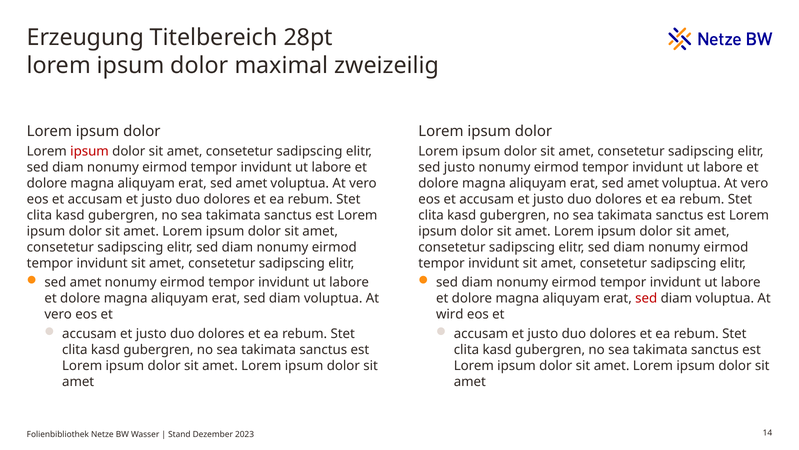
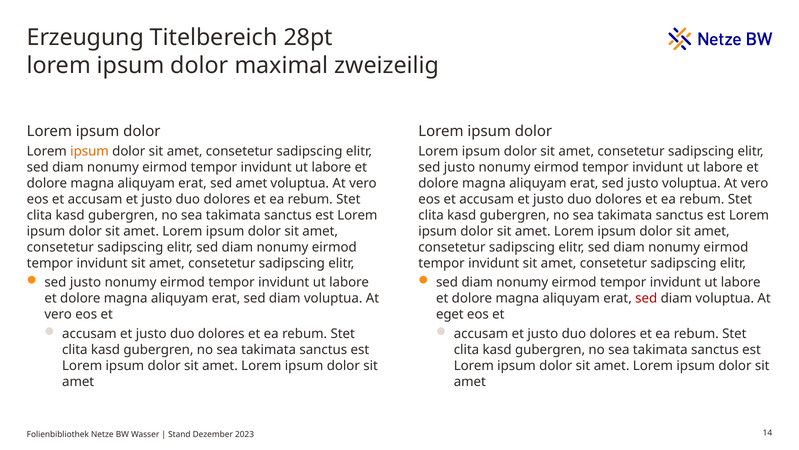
ipsum at (90, 151) colour: red -> orange
amet at (643, 183): amet -> justo
amet at (86, 282): amet -> justo
wird: wird -> eget
